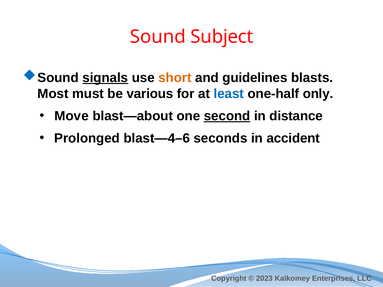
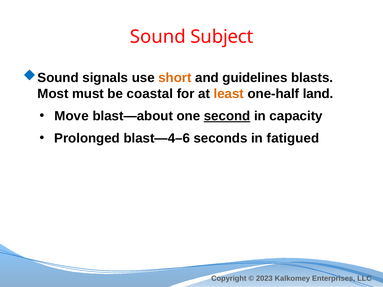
signals underline: present -> none
various: various -> coastal
least colour: blue -> orange
only: only -> land
distance: distance -> capacity
accident: accident -> fatigued
